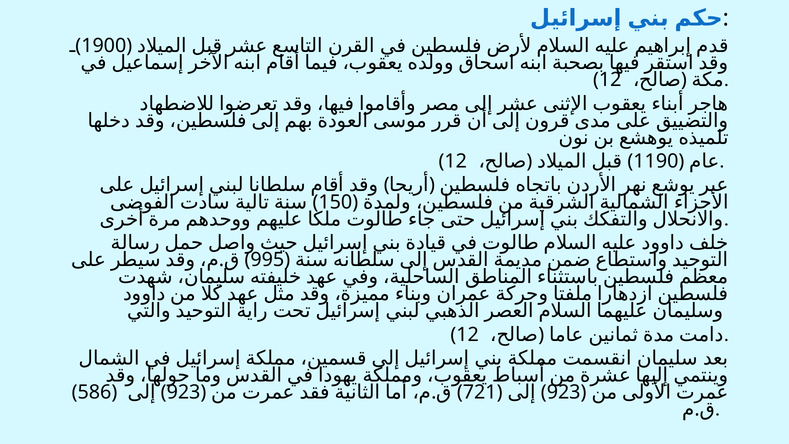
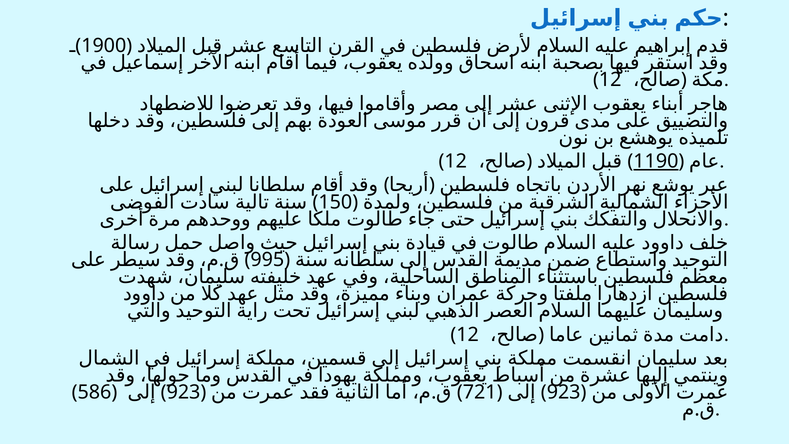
1190 underline: none -> present
